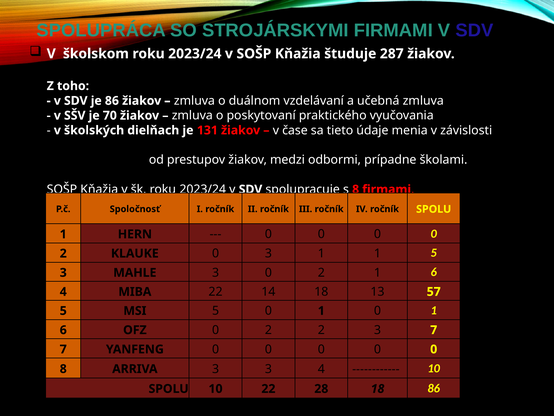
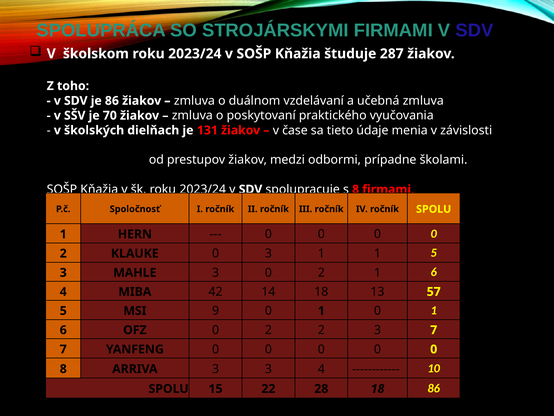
22 at (216, 291): 22 -> 42
5 at (216, 310): 5 -> 9
SPOLU 10: 10 -> 15
